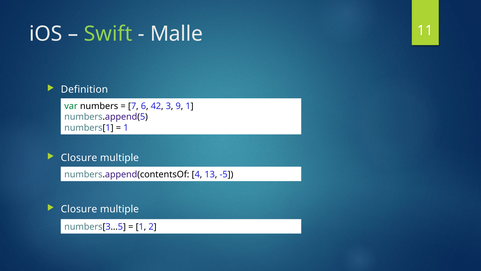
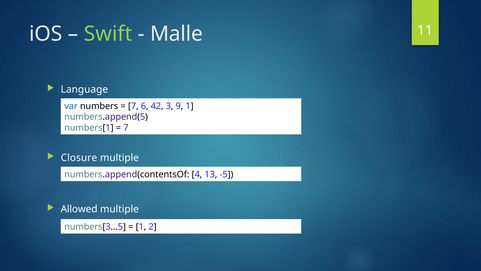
Definition: Definition -> Language
var colour: green -> blue
1 at (126, 128): 1 -> 7
Closure at (79, 209): Closure -> Allowed
